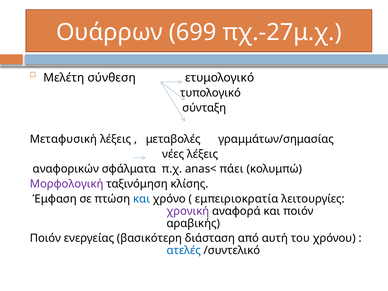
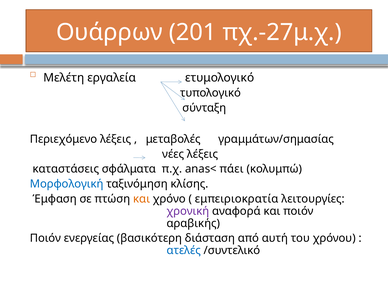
699: 699 -> 201
σύνθεση: σύνθεση -> εργαλεία
Μεταφυσική: Μεταφυσική -> Περιεχόμενο
αναφορικών: αναφορικών -> καταστάσεις
Μορφολογική colour: purple -> blue
και at (142, 199) colour: blue -> orange
